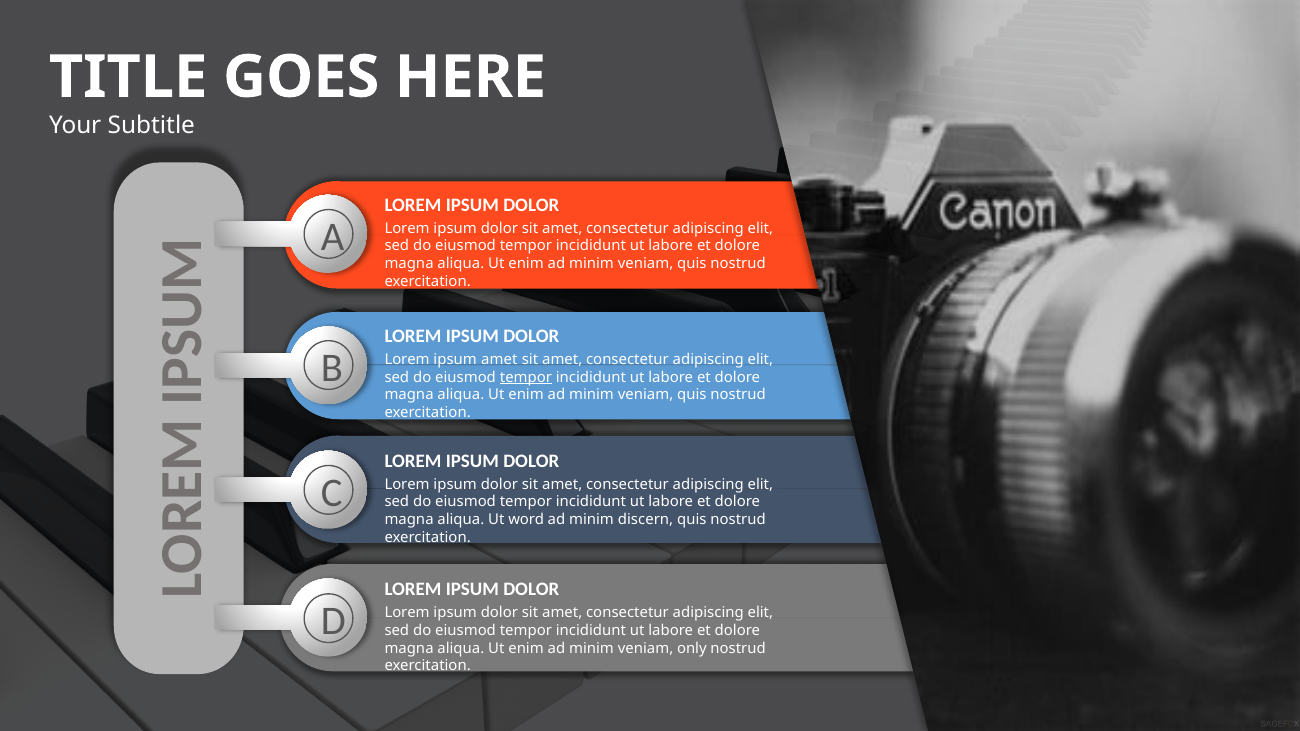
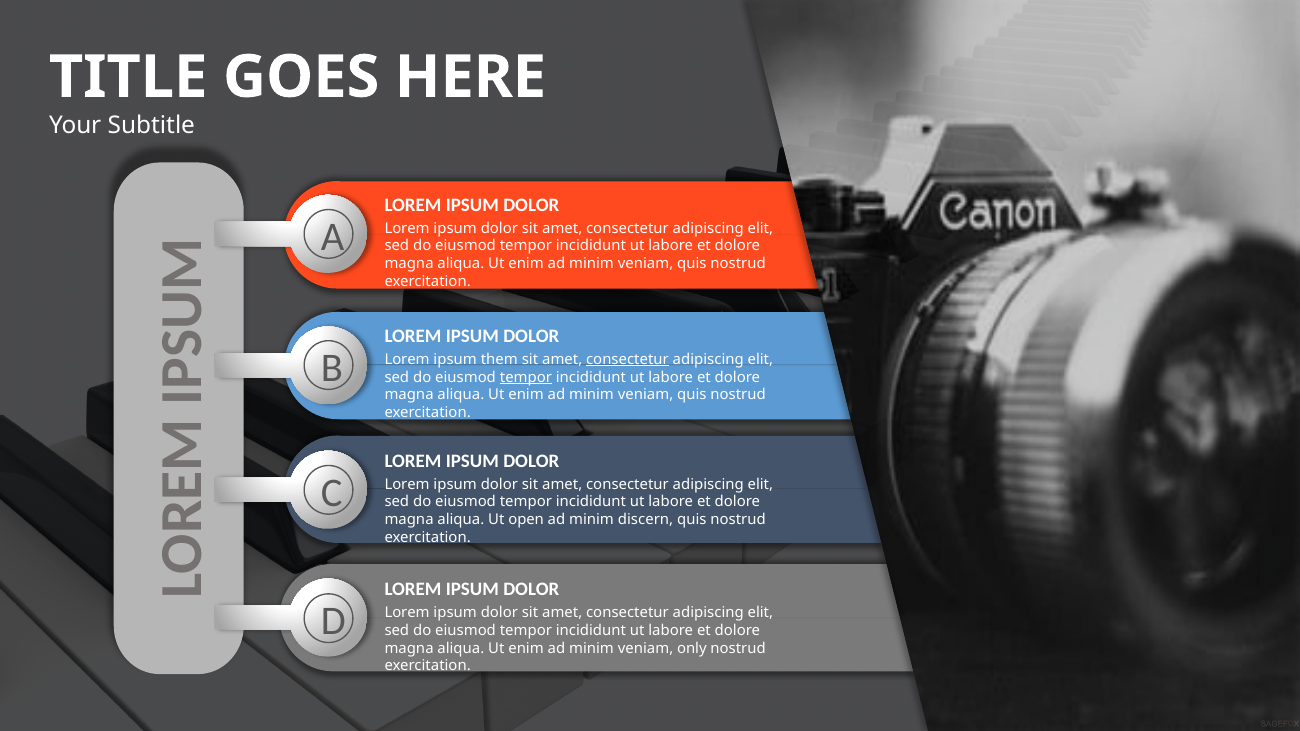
ipsum amet: amet -> them
consectetur at (627, 359) underline: none -> present
word: word -> open
